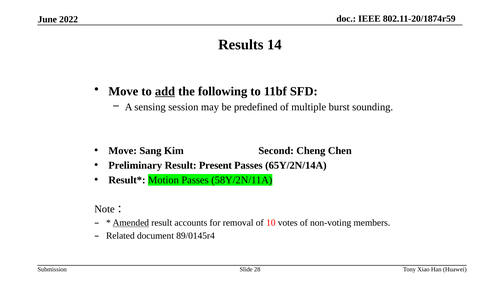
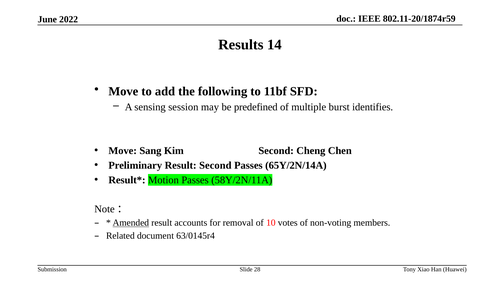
add underline: present -> none
sounding: sounding -> identifies
Result Present: Present -> Second
89/0145r4: 89/0145r4 -> 63/0145r4
